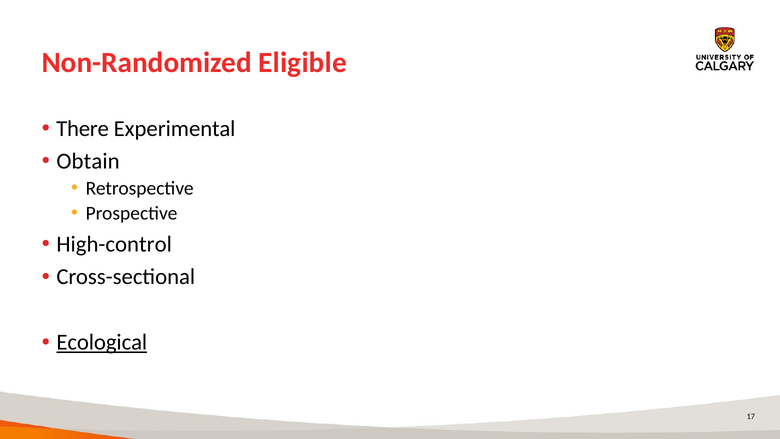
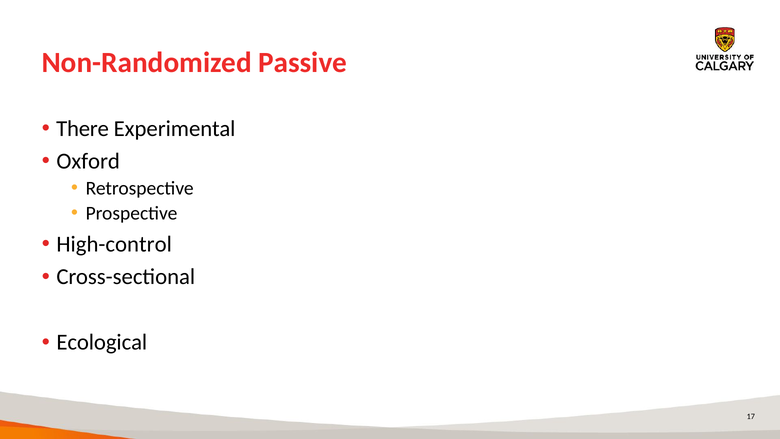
Eligible: Eligible -> Passive
Obtain: Obtain -> Oxford
Ecological underline: present -> none
